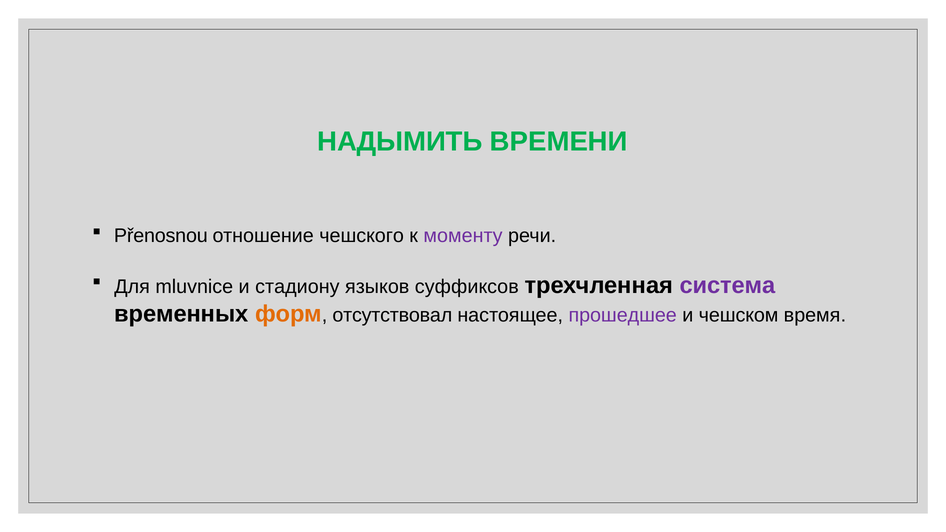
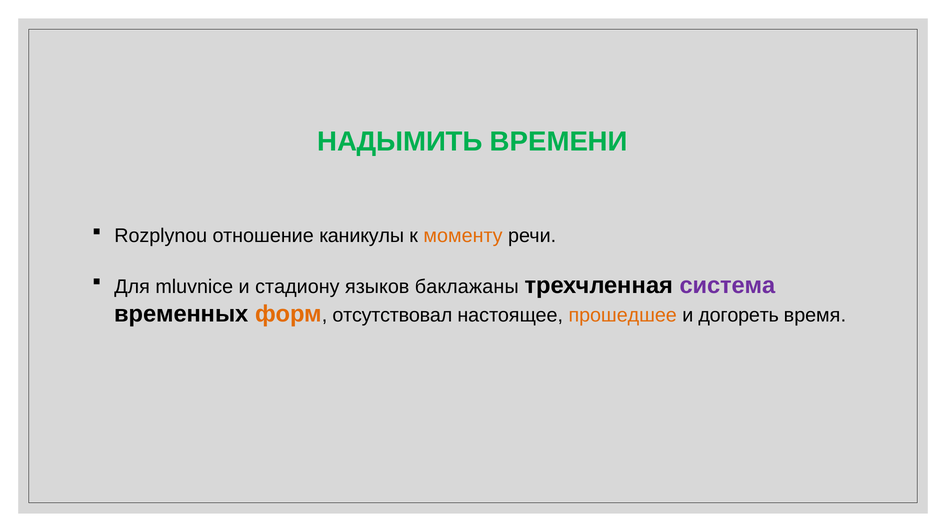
Přenosnou: Přenosnou -> Rozplynou
чешского: чешского -> каникулы
моменту colour: purple -> orange
суффиксов: суффиксов -> баклажаны
прошедшее colour: purple -> orange
чешском: чешском -> догореть
